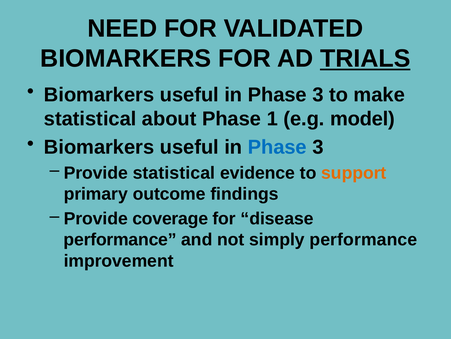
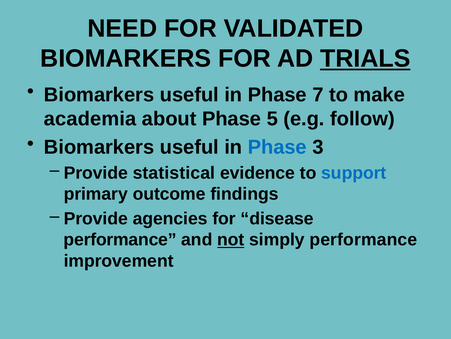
3 at (318, 95): 3 -> 7
statistical at (90, 119): statistical -> academia
1: 1 -> 5
model: model -> follow
support colour: orange -> blue
coverage: coverage -> agencies
not underline: none -> present
